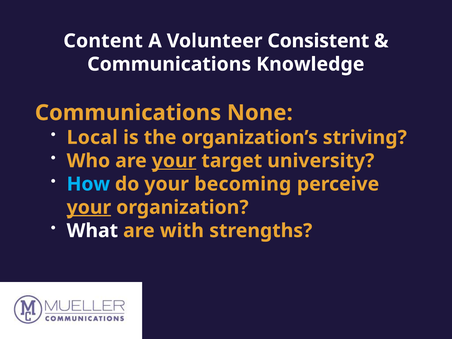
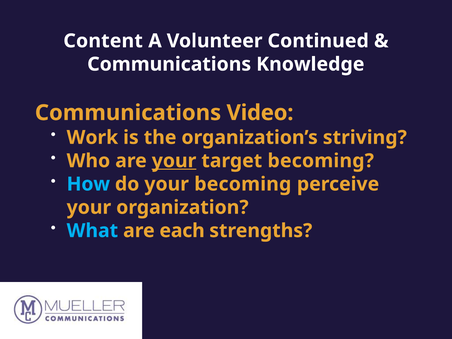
Consistent: Consistent -> Continued
None: None -> Video
Local: Local -> Work
target university: university -> becoming
your at (89, 207) underline: present -> none
What colour: white -> light blue
with: with -> each
